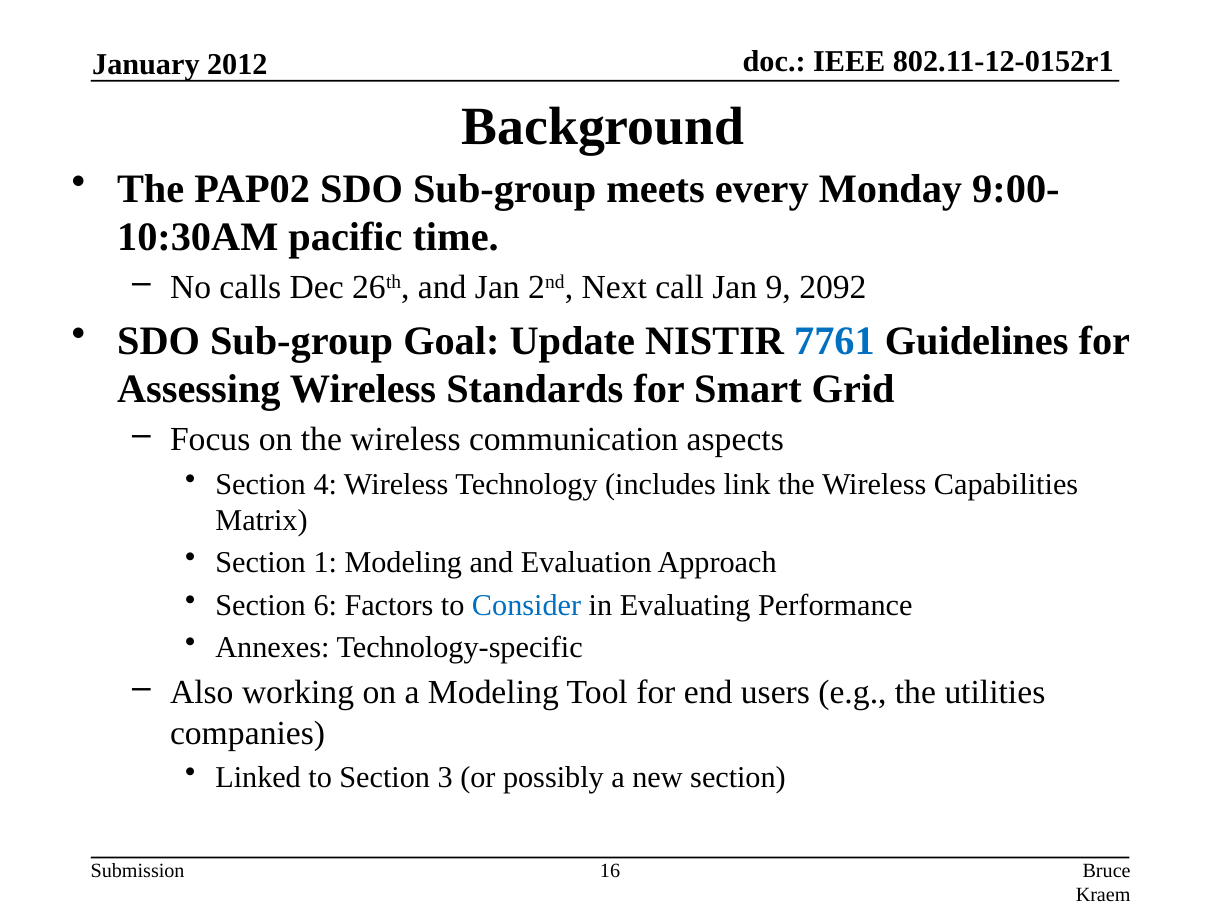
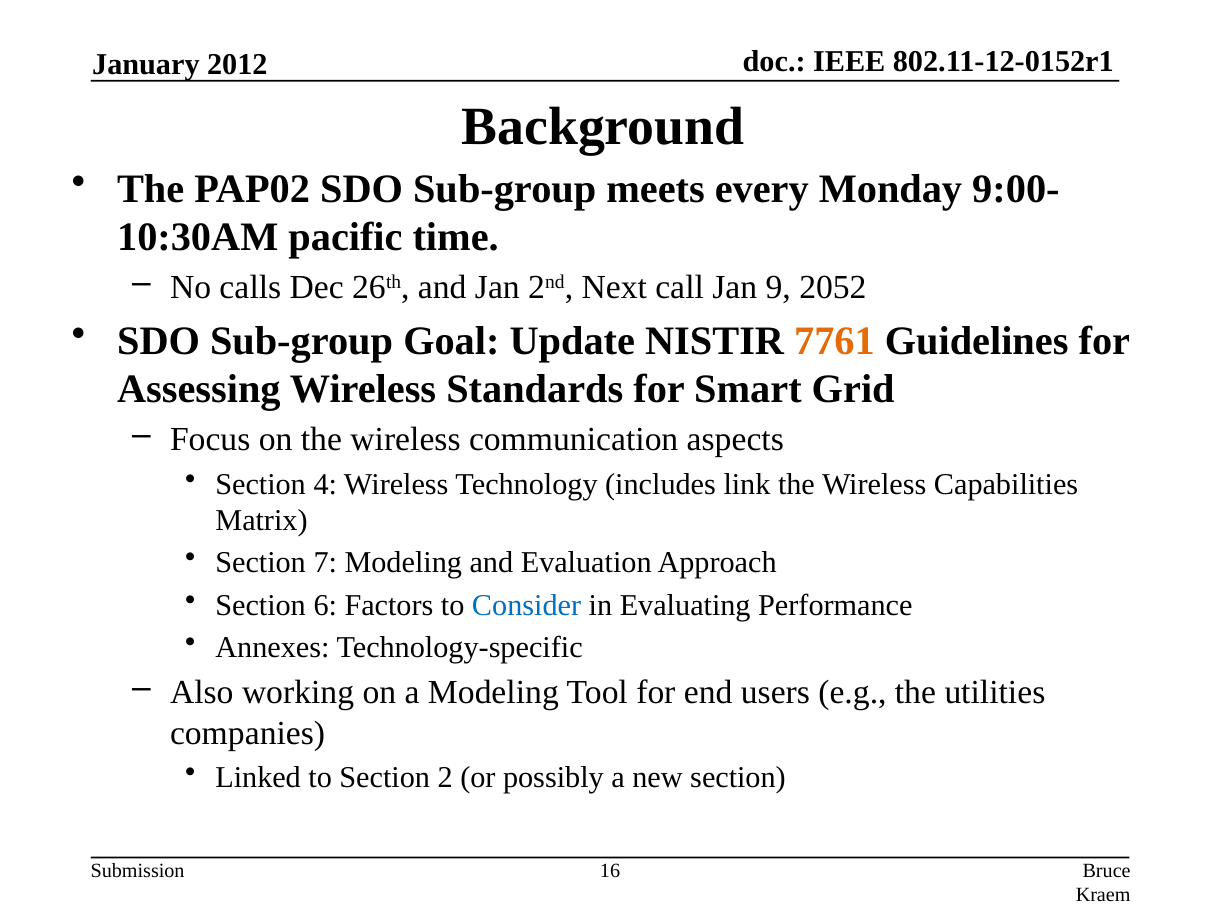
2092: 2092 -> 2052
7761 colour: blue -> orange
1: 1 -> 7
3: 3 -> 2
